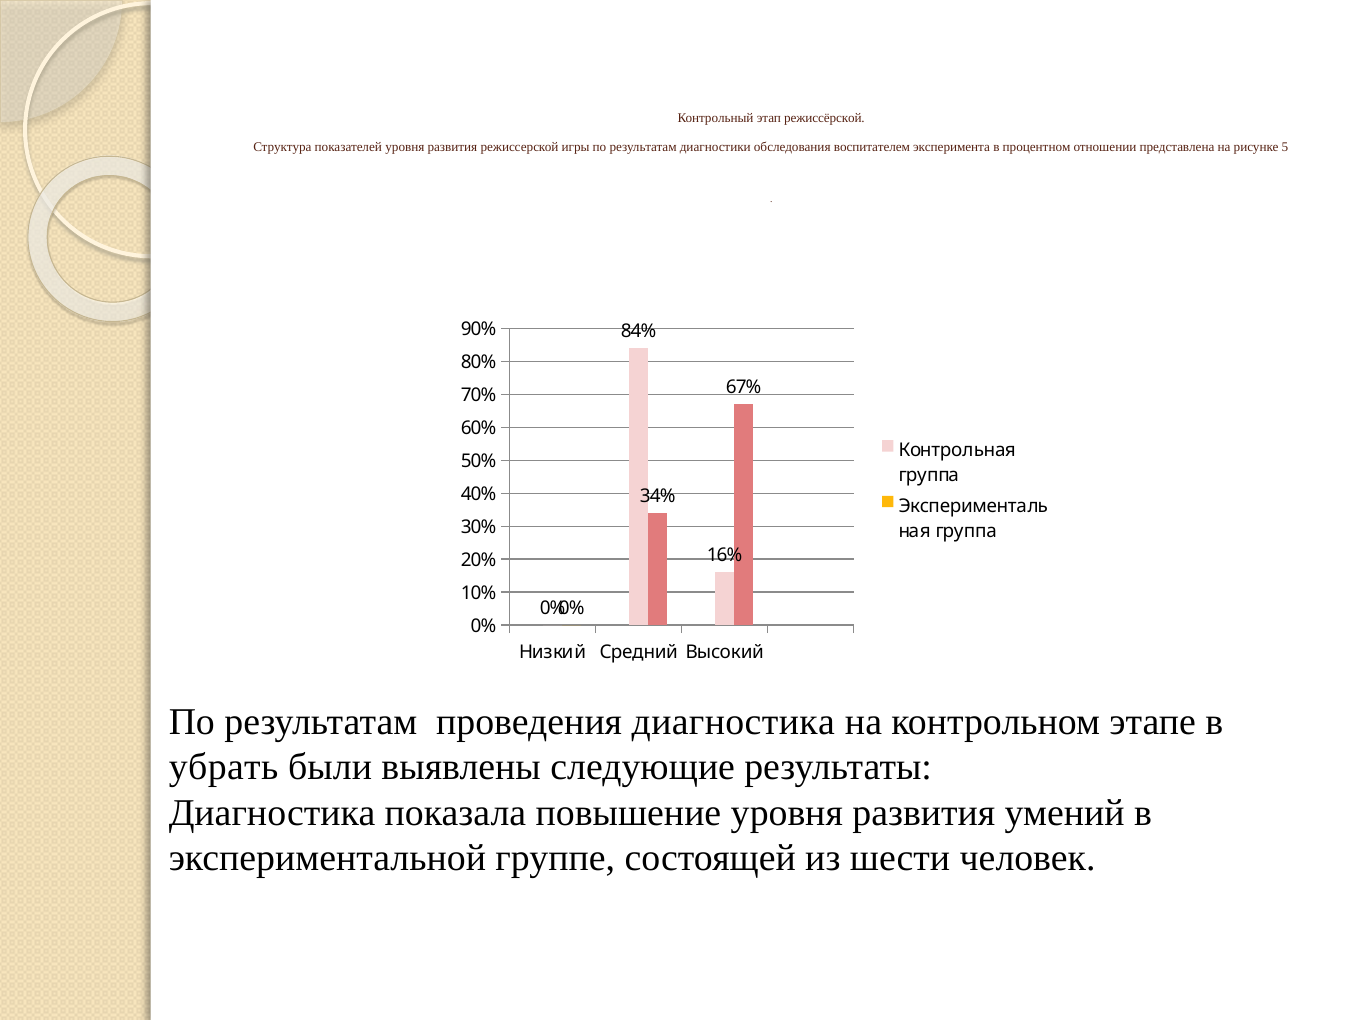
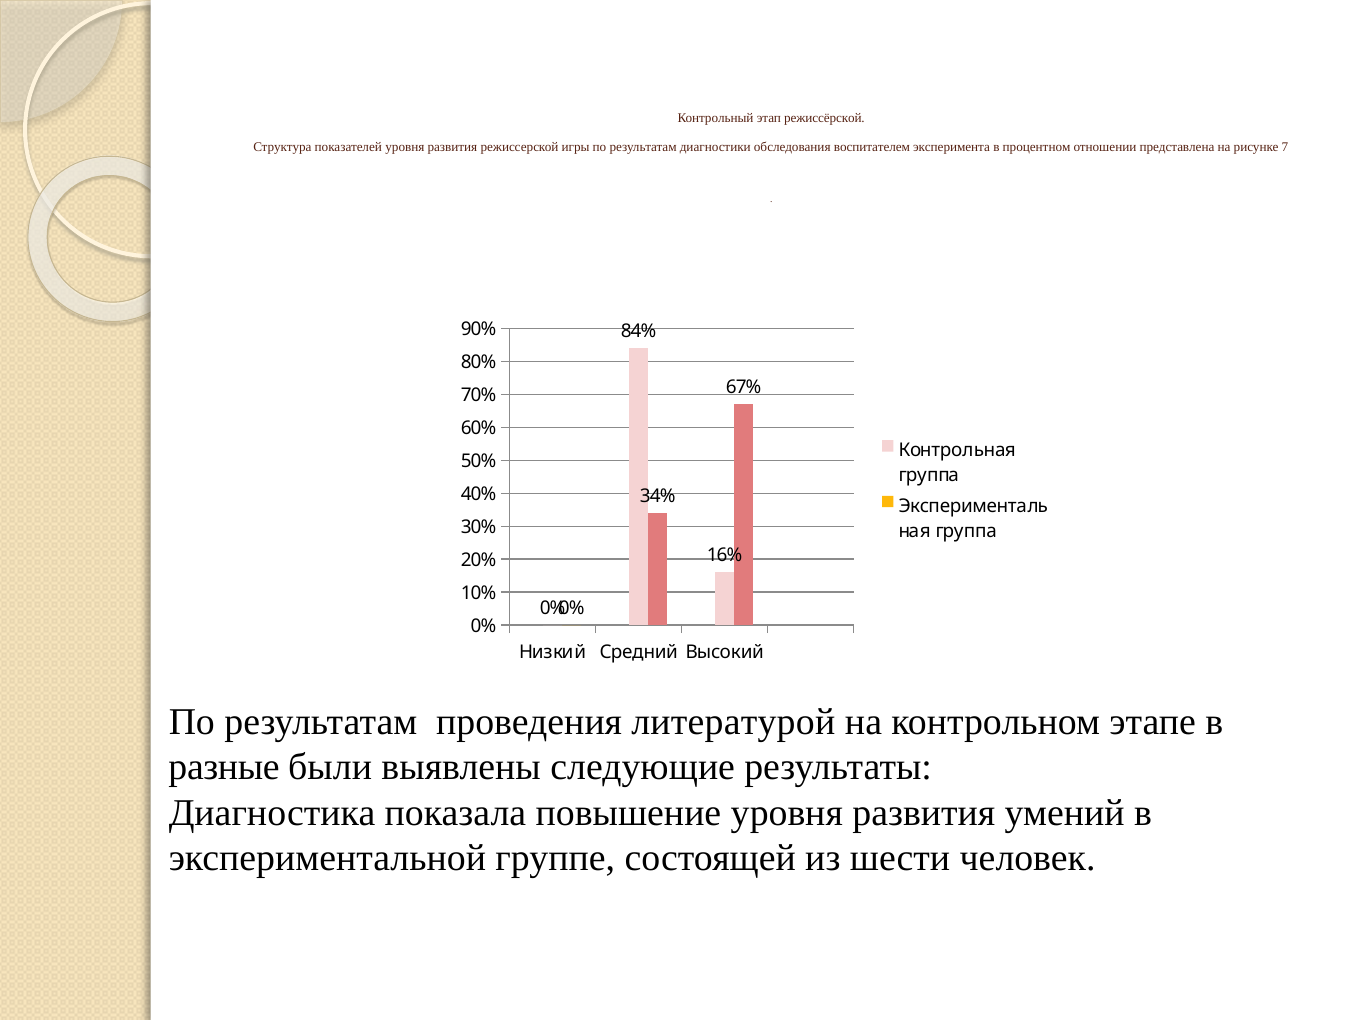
5: 5 -> 7
проведения диагностика: диагностика -> литературой
убрать: убрать -> разные
